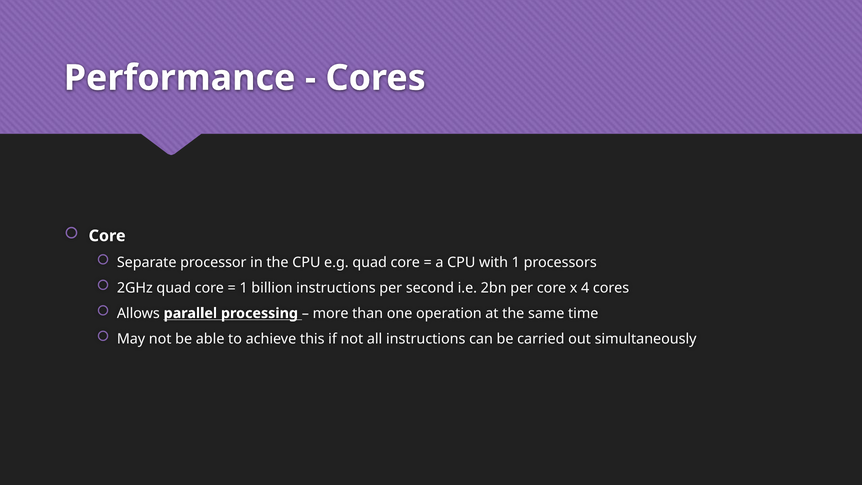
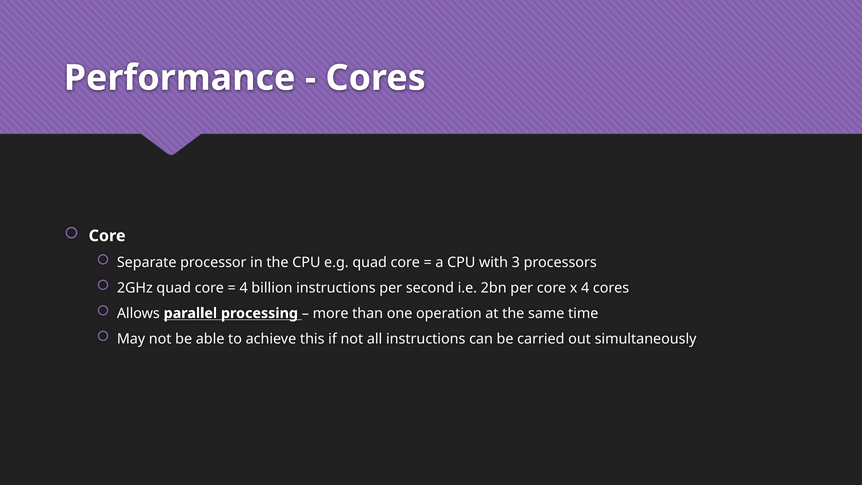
with 1: 1 -> 3
1 at (244, 288): 1 -> 4
